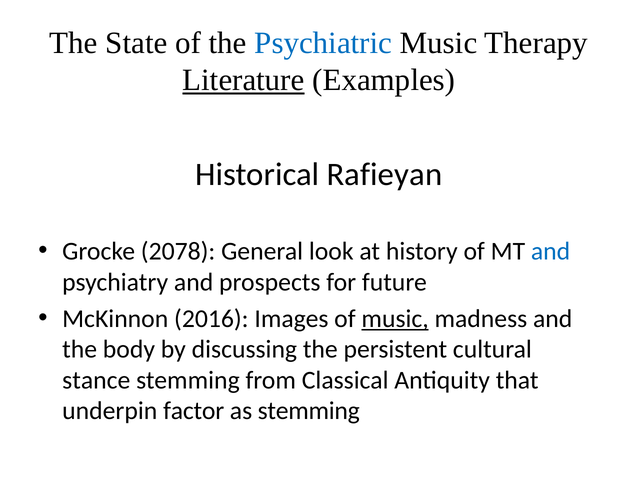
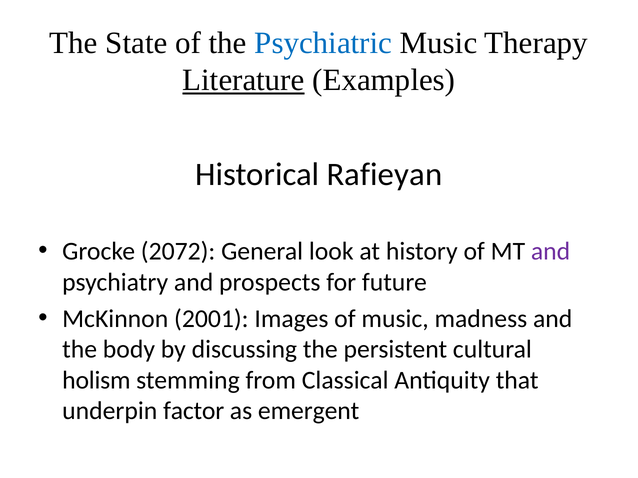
2078: 2078 -> 2072
and at (551, 252) colour: blue -> purple
2016: 2016 -> 2001
music at (395, 319) underline: present -> none
stance: stance -> holism
as stemming: stemming -> emergent
